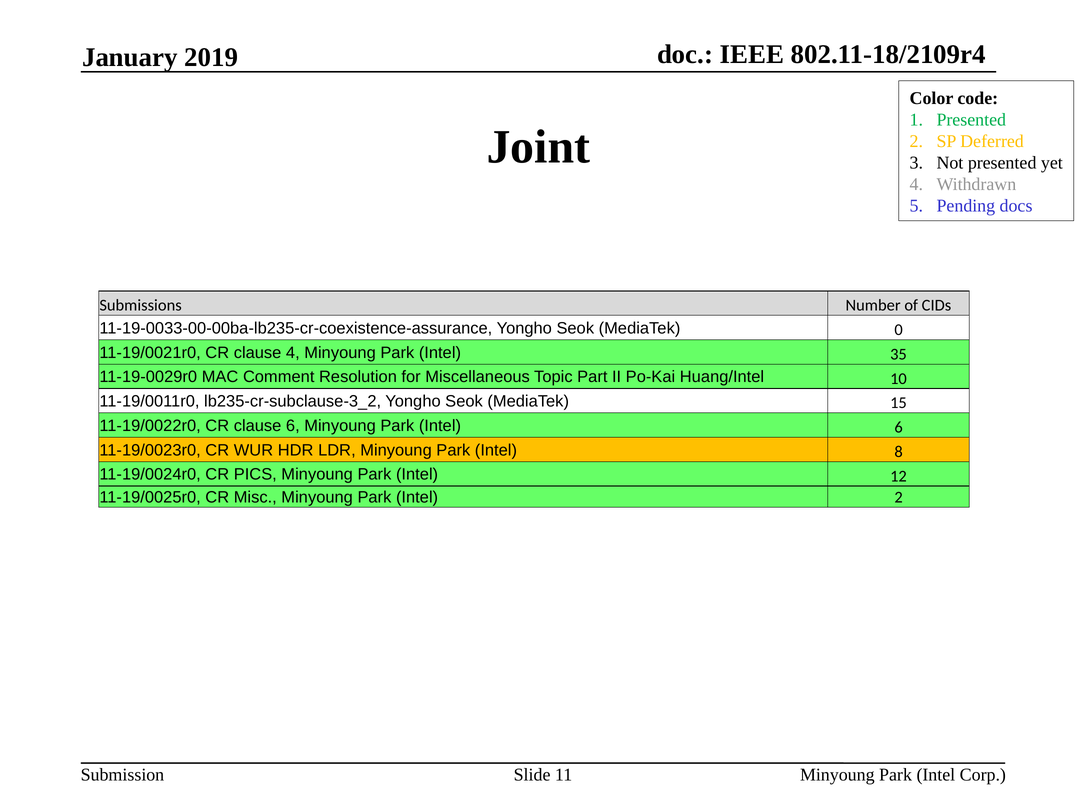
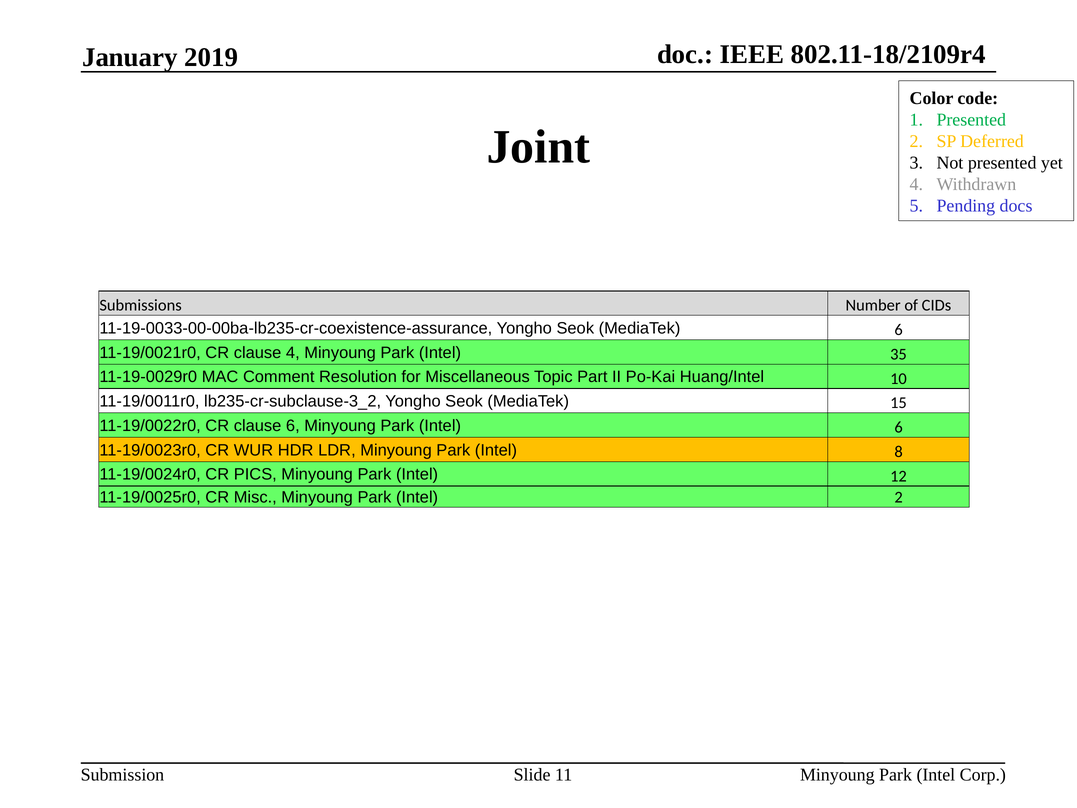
MediaTek 0: 0 -> 6
